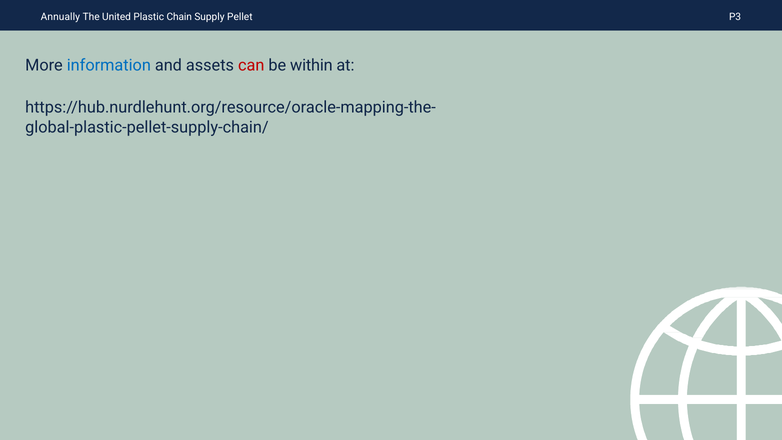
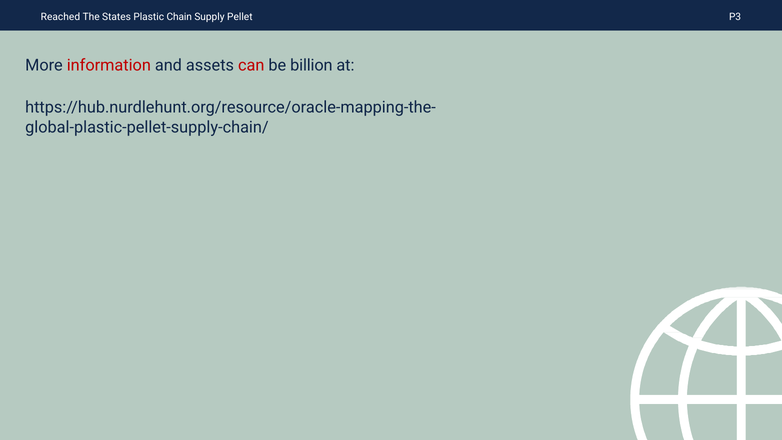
Annually: Annually -> Reached
United: United -> States
information colour: blue -> red
within: within -> billion
